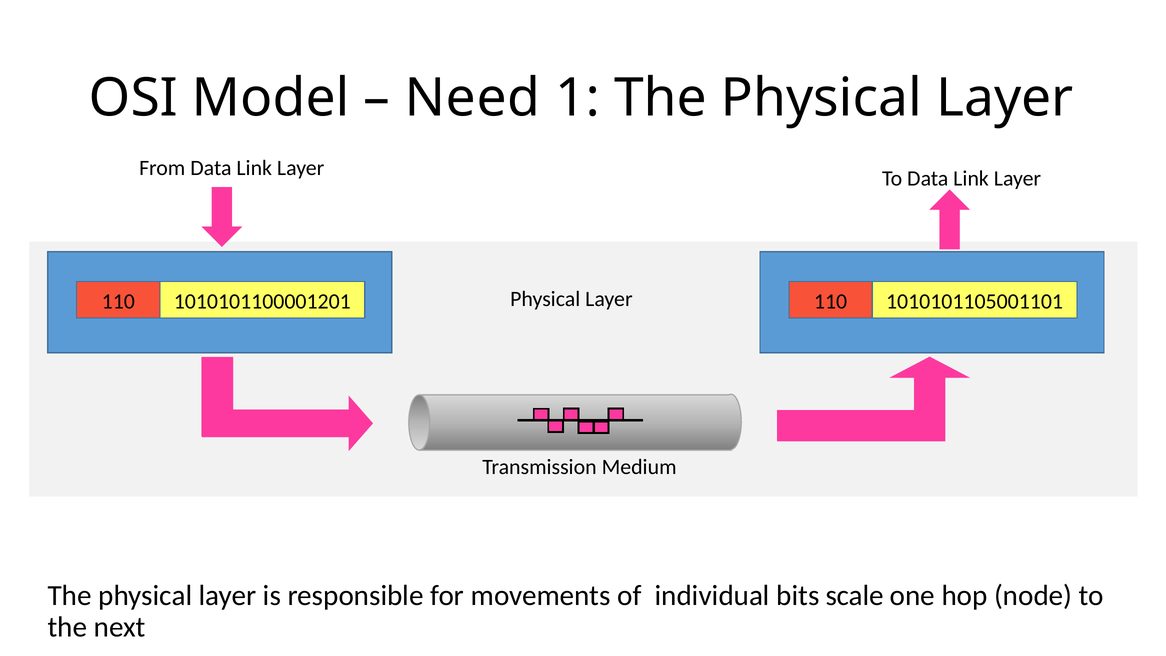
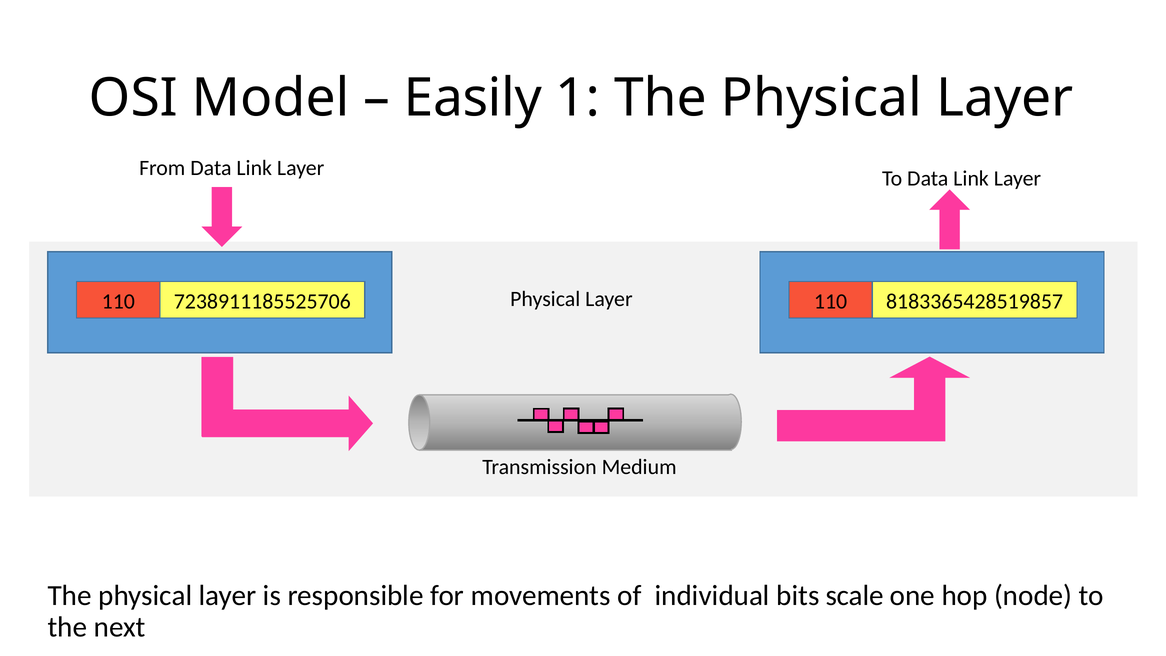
Need: Need -> Easily
1010101100001201: 1010101100001201 -> 7238911185525706
1010101105001101: 1010101105001101 -> 8183365428519857
